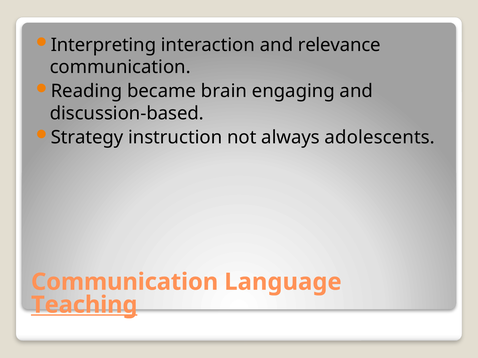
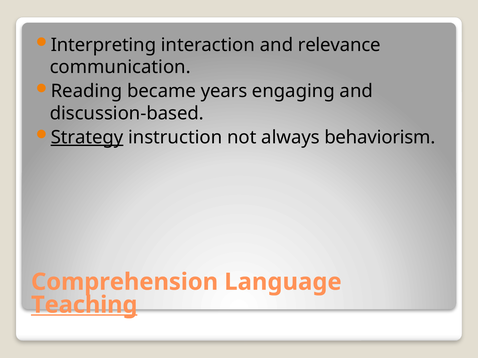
brain: brain -> years
Strategy underline: none -> present
adolescents: adolescents -> behaviorism
Communication at (125, 282): Communication -> Comprehension
